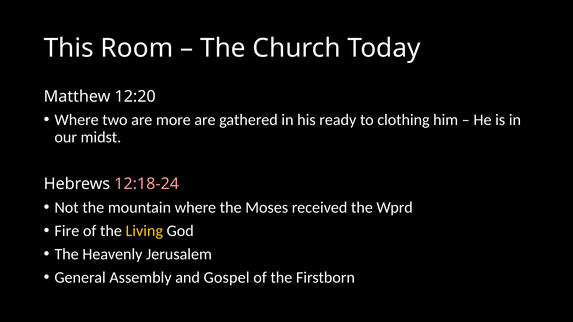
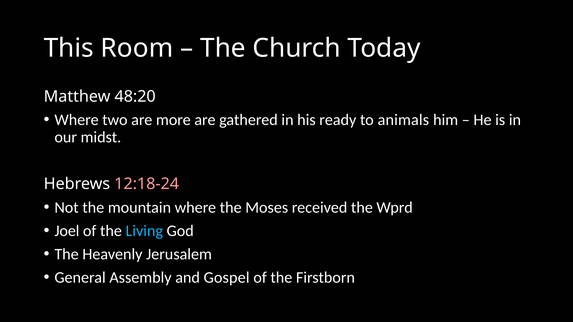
12:20: 12:20 -> 48:20
clothing: clothing -> animals
Fire: Fire -> Joel
Living colour: yellow -> light blue
